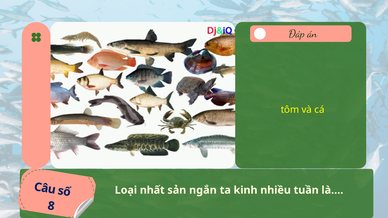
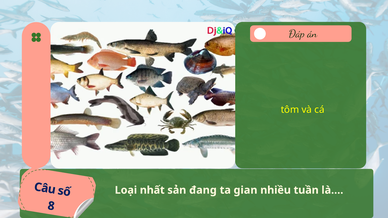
ngắn: ngắn -> đang
kinh: kinh -> gian
